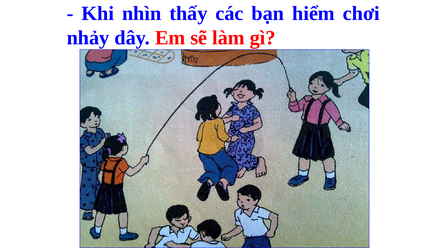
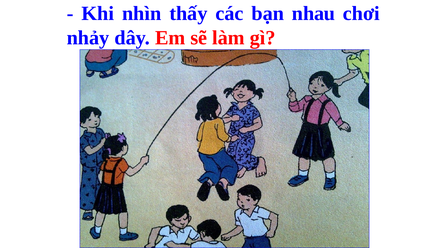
hiểm: hiểm -> nhau
